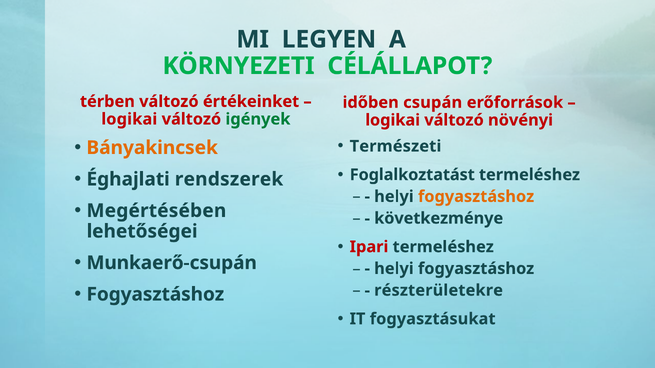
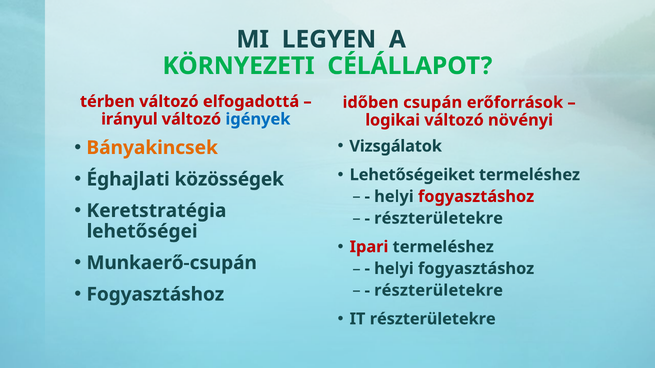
értékeinket: értékeinket -> elfogadottá
logikai at (129, 119): logikai -> irányul
igények colour: green -> blue
Természeti: Természeti -> Vizsgálatok
Foglalkoztatást: Foglalkoztatást -> Lehetőségeiket
rendszerek: rendszerek -> közösségek
fogyasztáshoz at (476, 197) colour: orange -> red
Megértésében: Megértésében -> Keretstratégia
következménye at (439, 219): következménye -> részterületekre
IT fogyasztásukat: fogyasztásukat -> részterületekre
